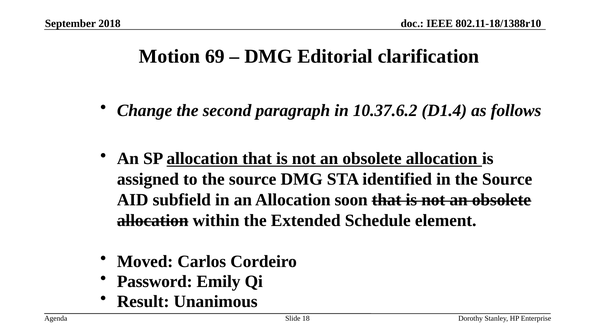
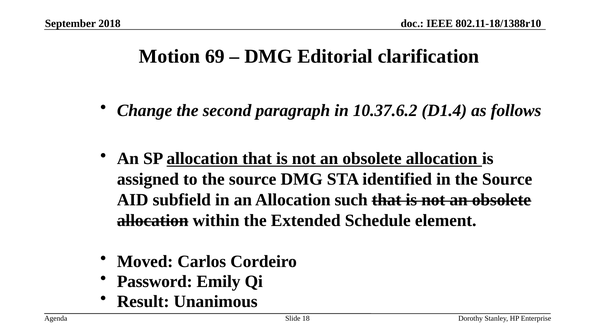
soon: soon -> such
